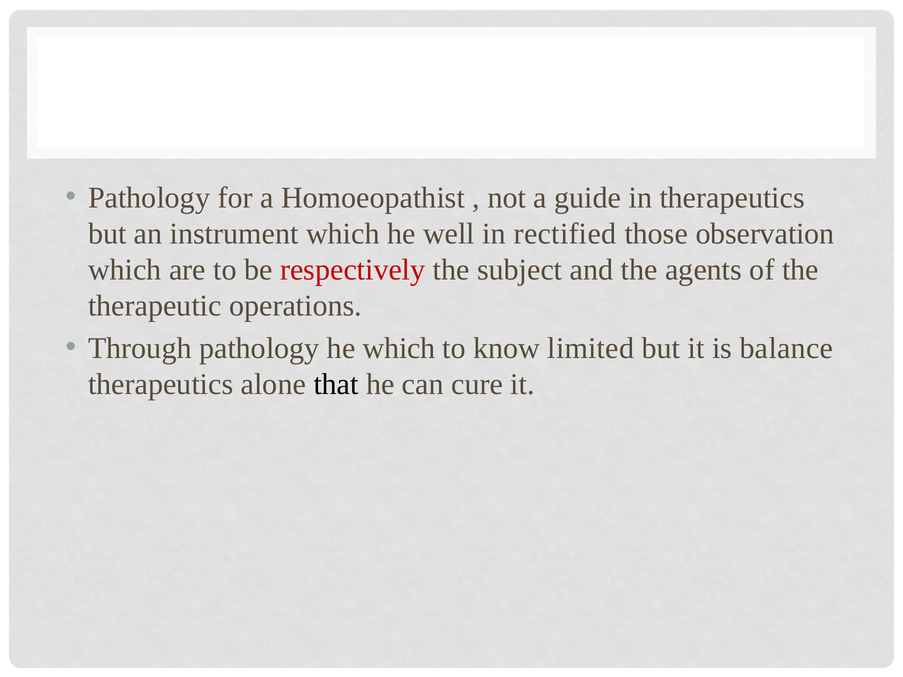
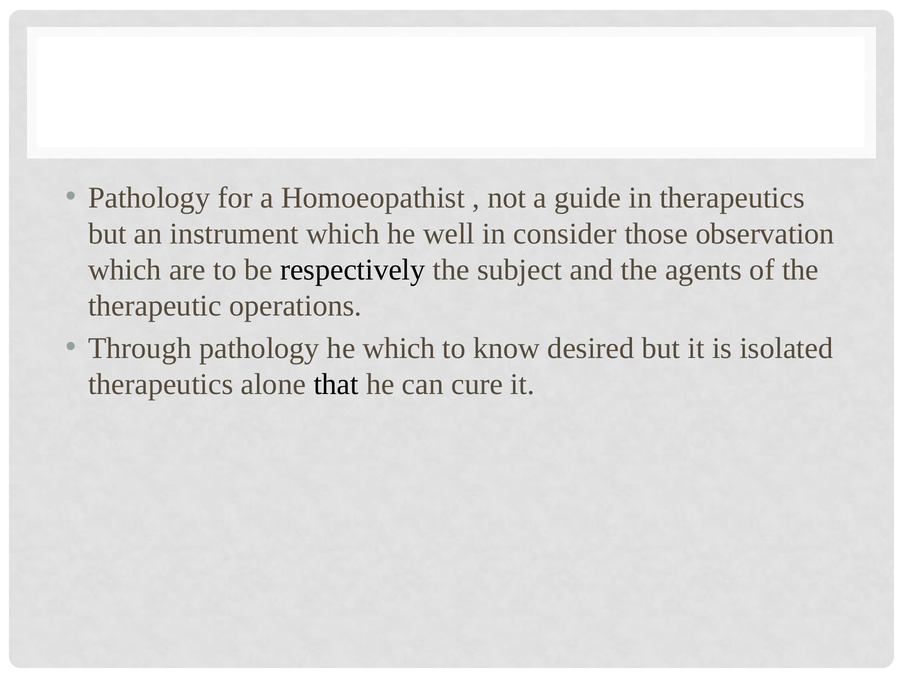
rectified: rectified -> consider
respectively colour: red -> black
limited: limited -> desired
balance: balance -> isolated
